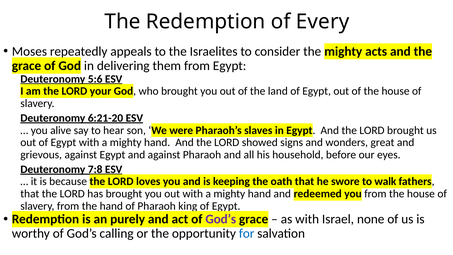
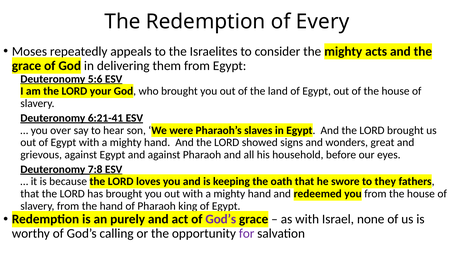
6:21-20: 6:21-20 -> 6:21-41
alive: alive -> over
walk: walk -> they
for colour: blue -> purple
